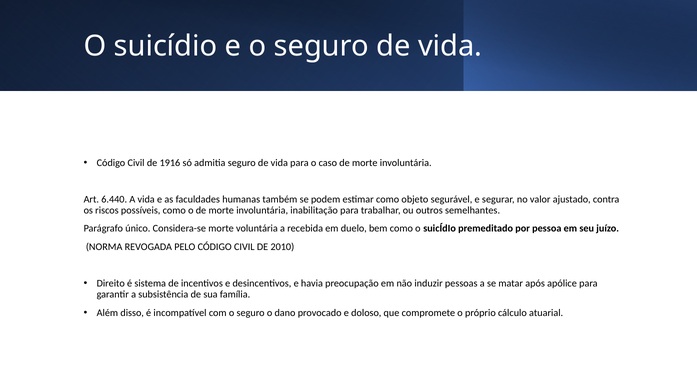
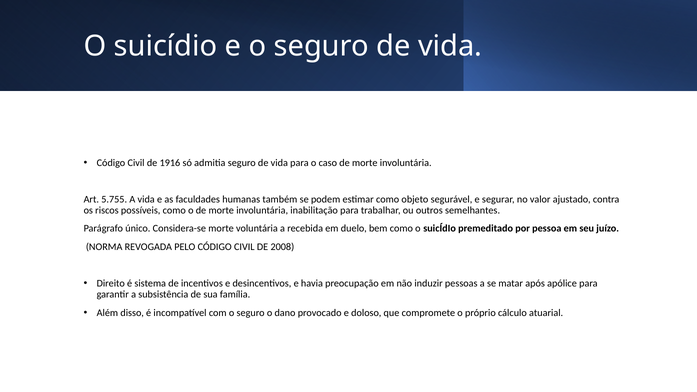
6.440: 6.440 -> 5.755
2010: 2010 -> 2008
